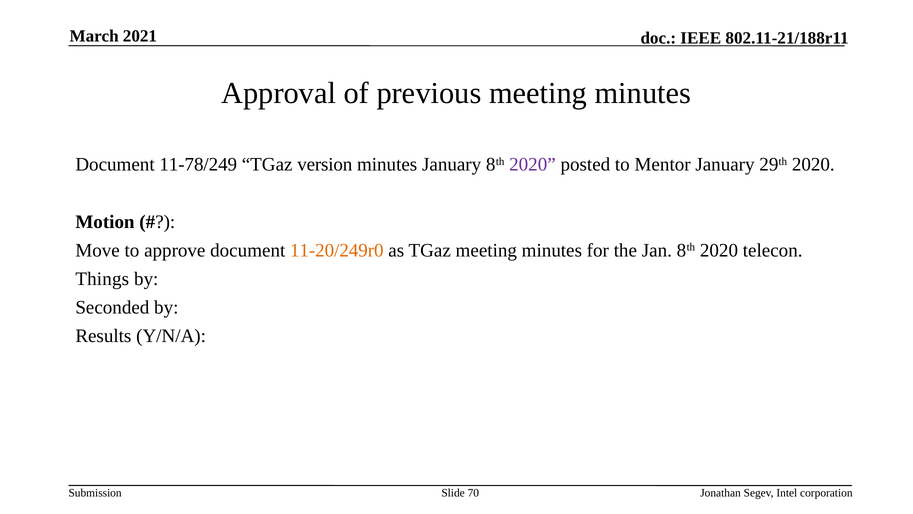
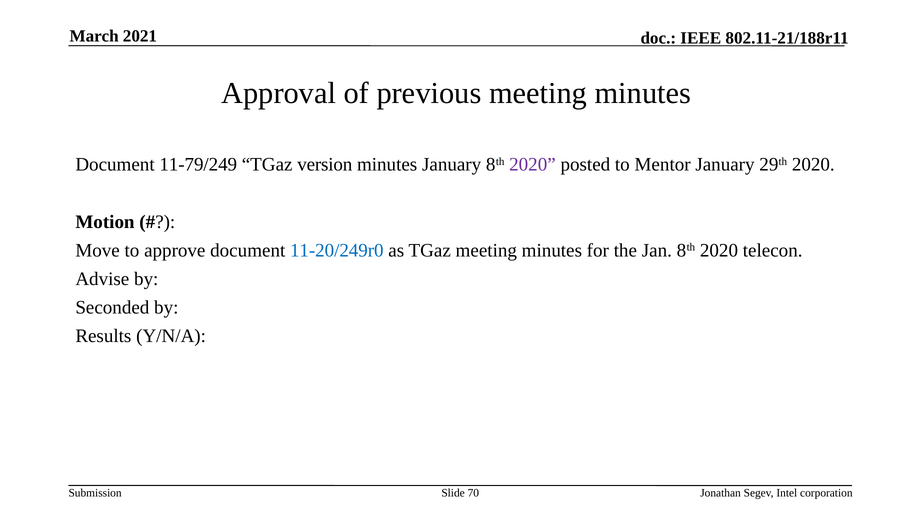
11-78/249: 11-78/249 -> 11-79/249
11-20/249r0 colour: orange -> blue
Things: Things -> Advise
